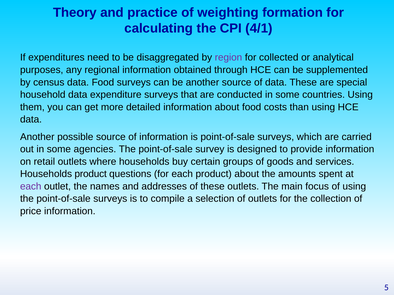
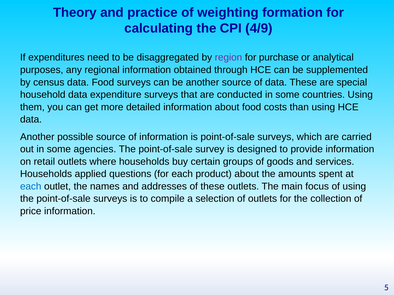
4/1: 4/1 -> 4/9
collected: collected -> purchase
Households product: product -> applied
each at (31, 187) colour: purple -> blue
